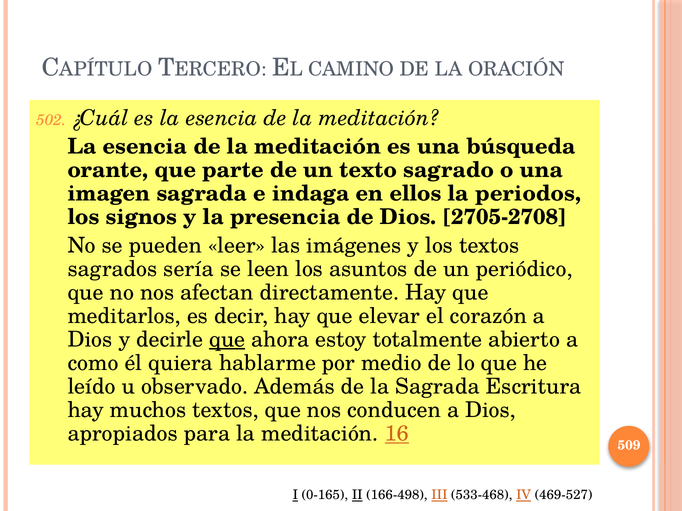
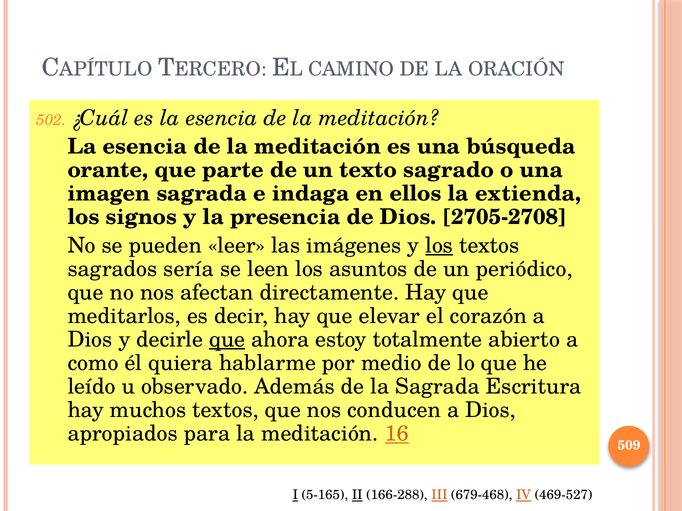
periodos: periodos -> extienda
los at (439, 246) underline: none -> present
0-165: 0-165 -> 5-165
166-498: 166-498 -> 166-288
533-468: 533-468 -> 679-468
